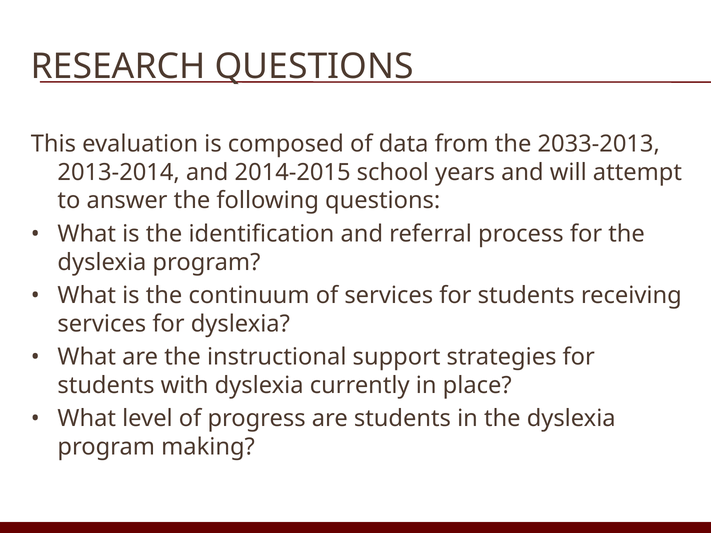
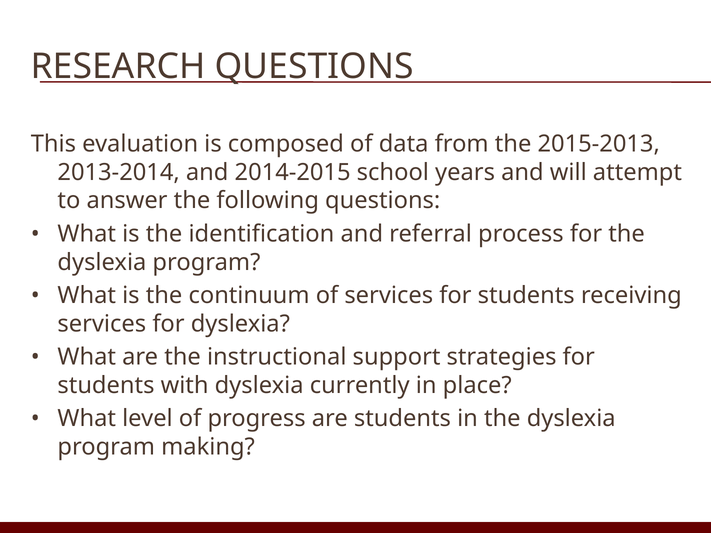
2033-2013: 2033-2013 -> 2015-2013
